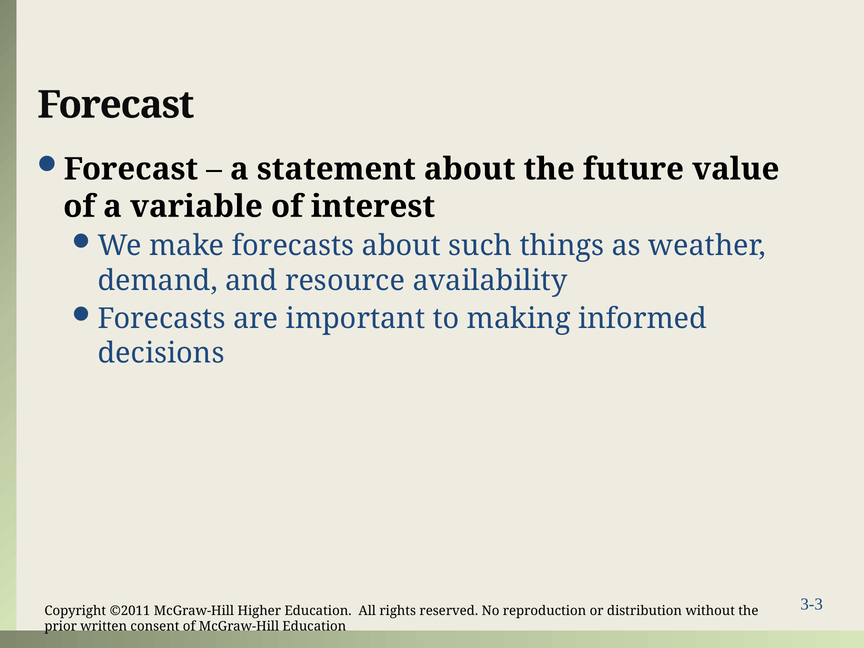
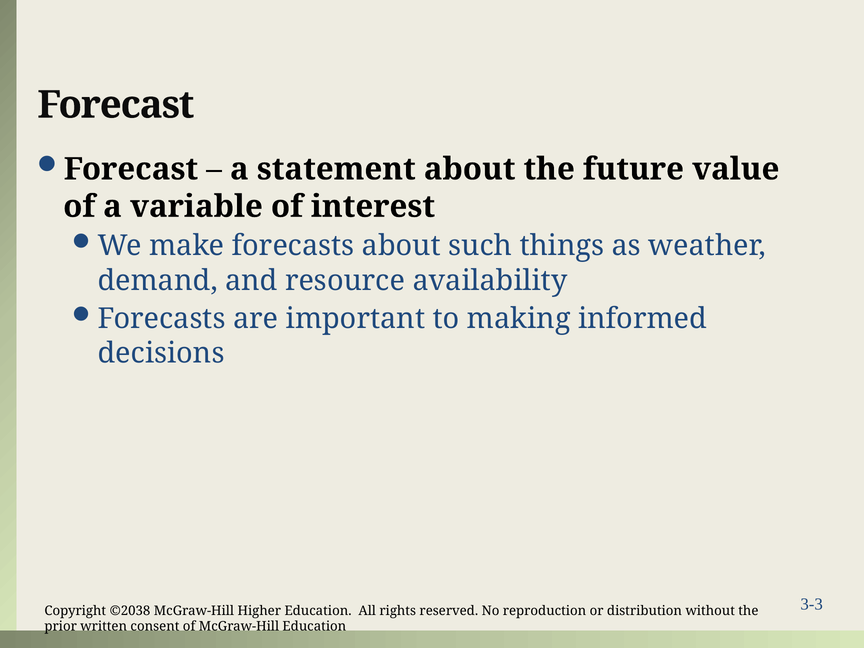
©2011: ©2011 -> ©2038
